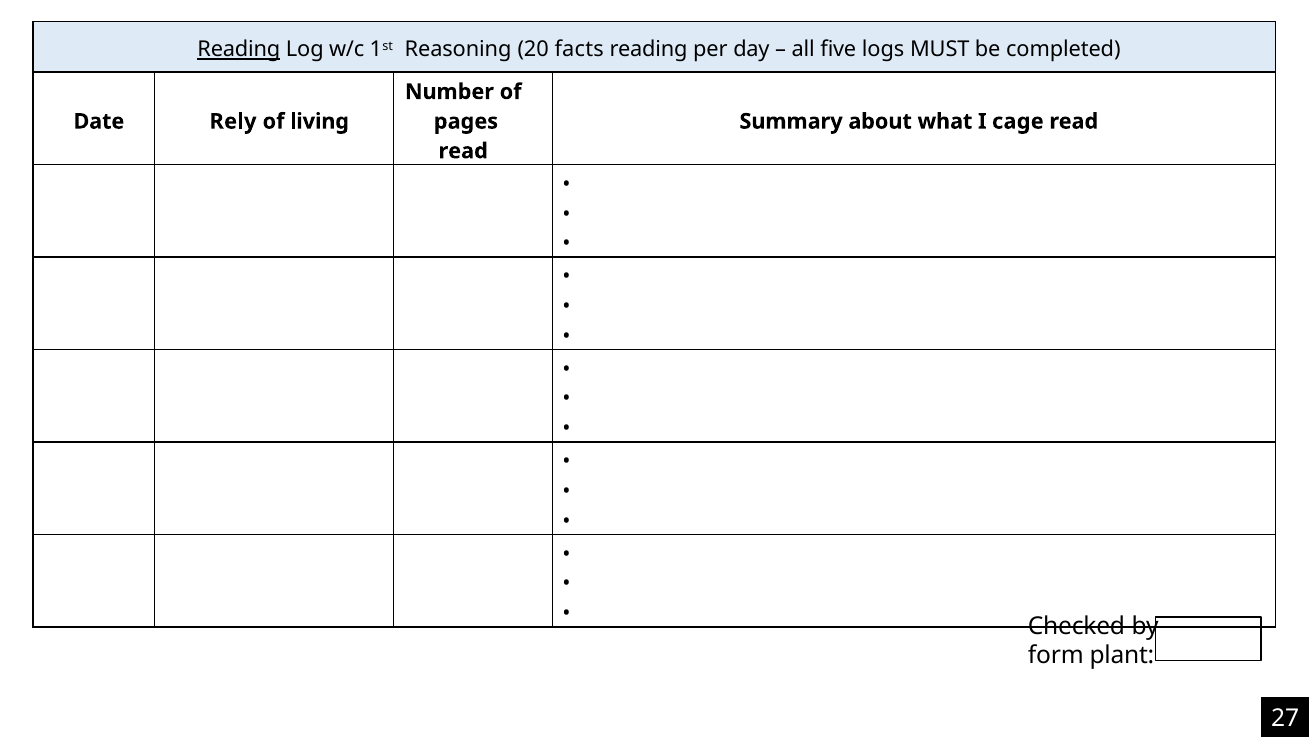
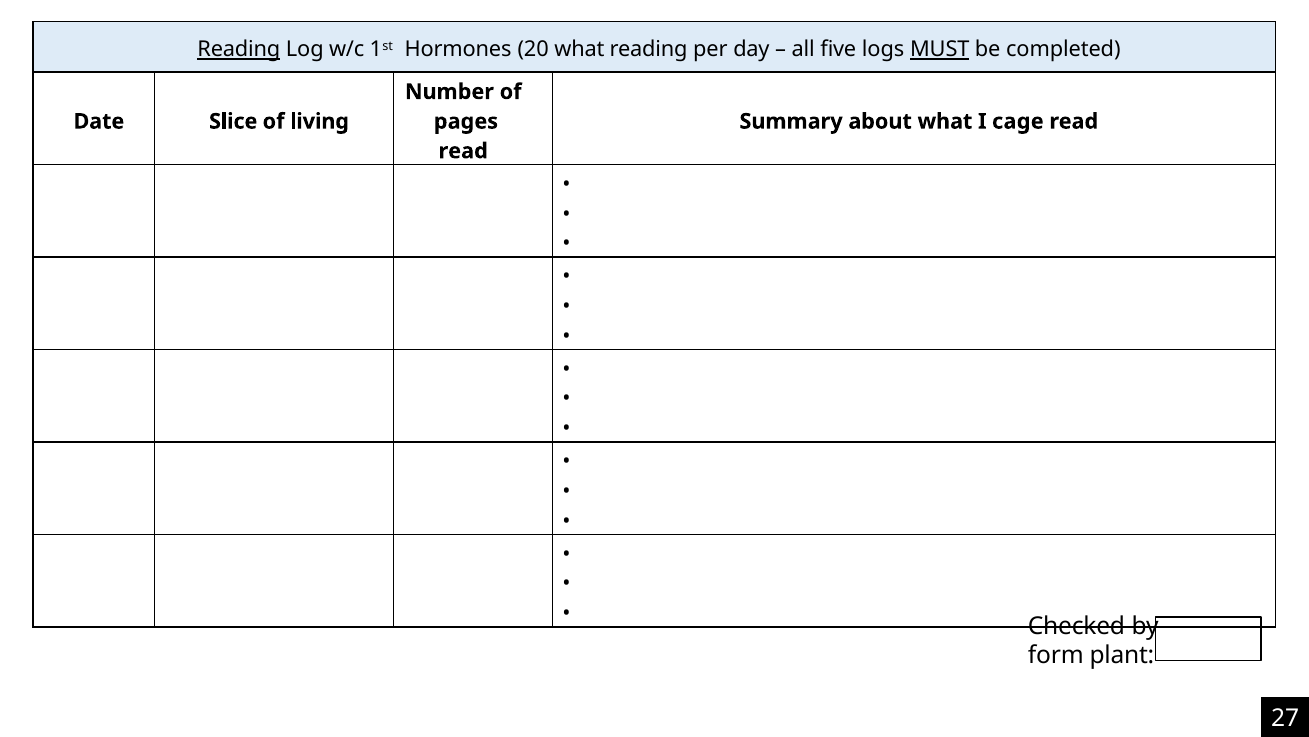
Reasoning: Reasoning -> Hormones
20 facts: facts -> what
MUST underline: none -> present
Rely: Rely -> Slice
